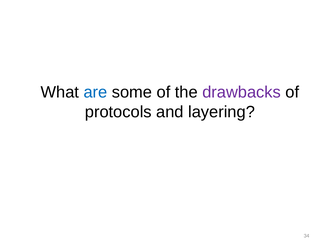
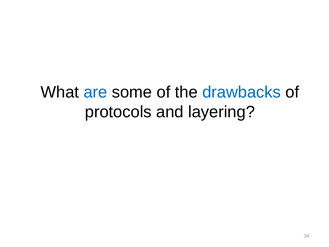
drawbacks colour: purple -> blue
